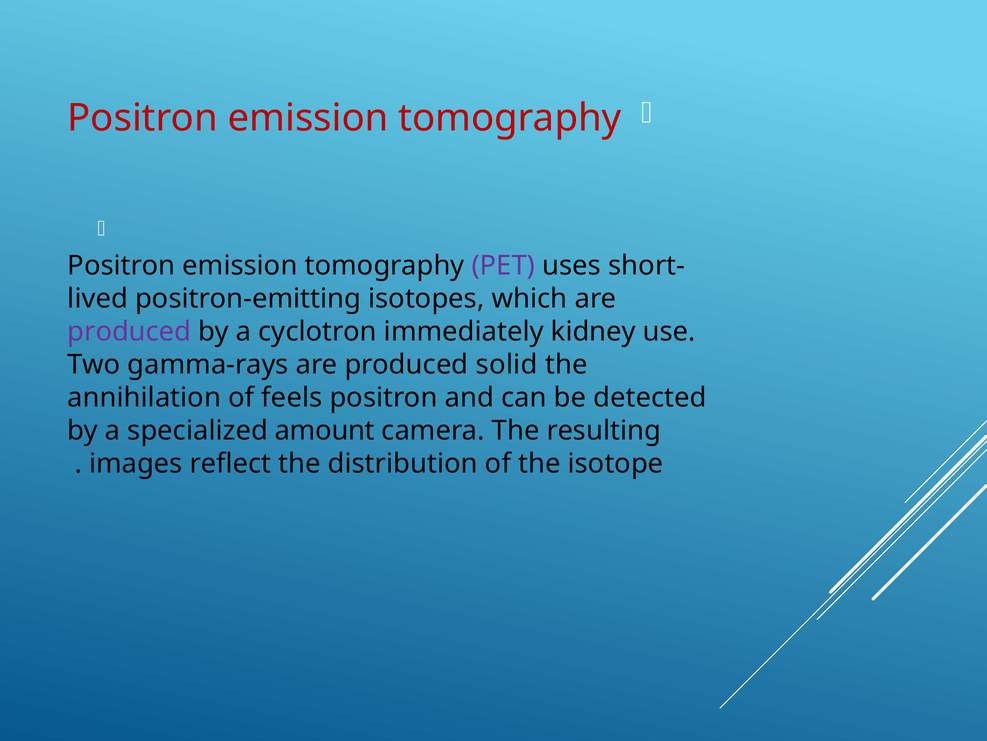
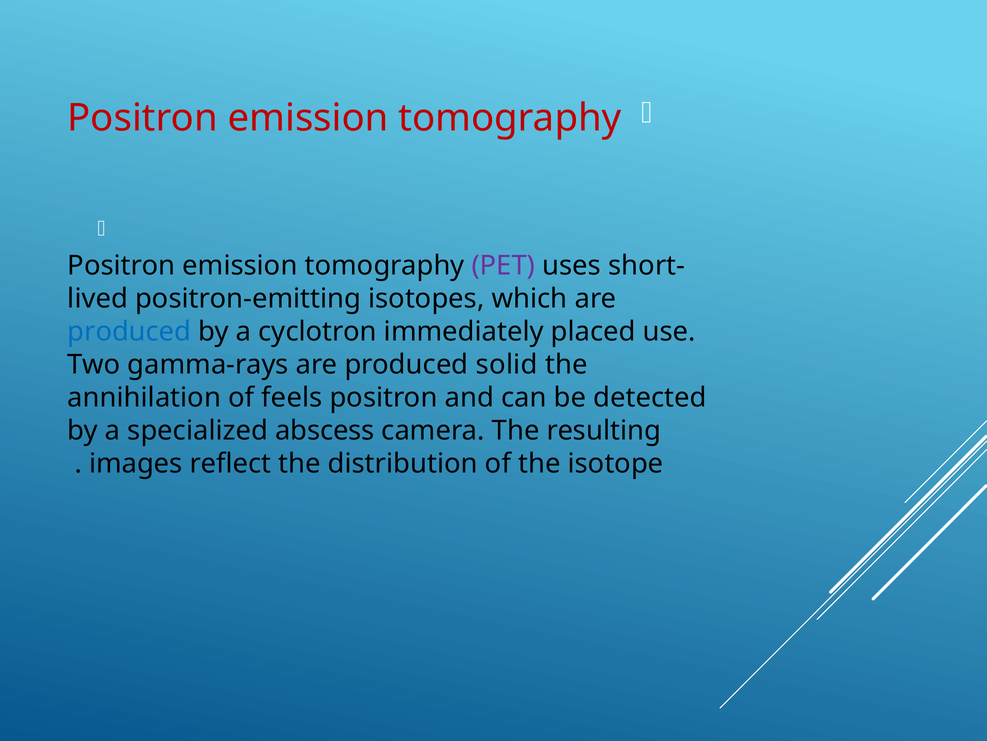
produced at (129, 331) colour: purple -> blue
kidney: kidney -> placed
amount: amount -> abscess
